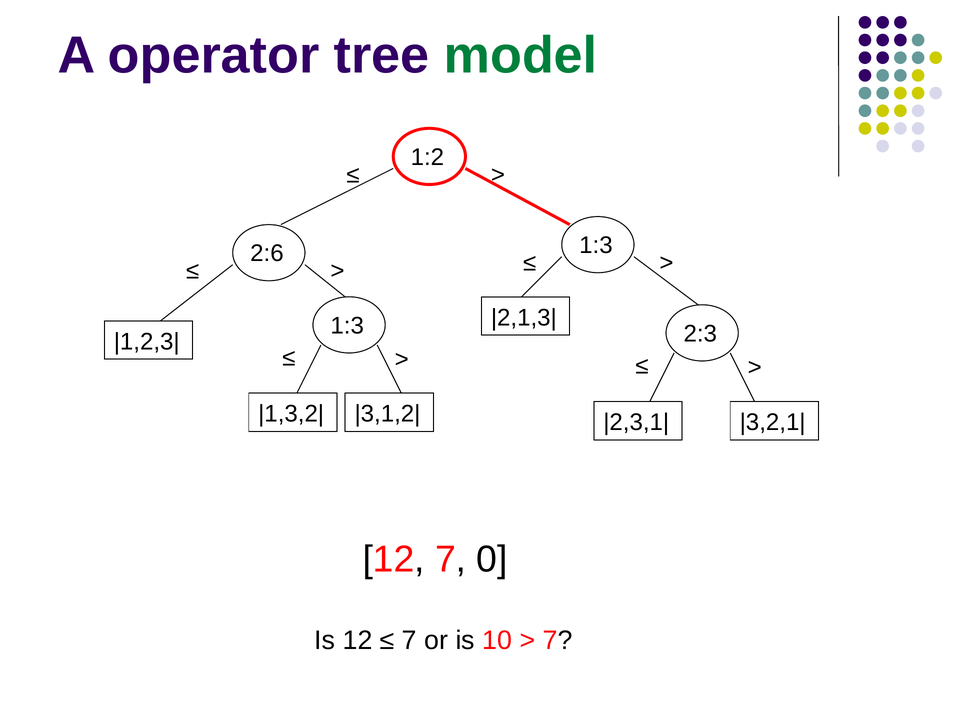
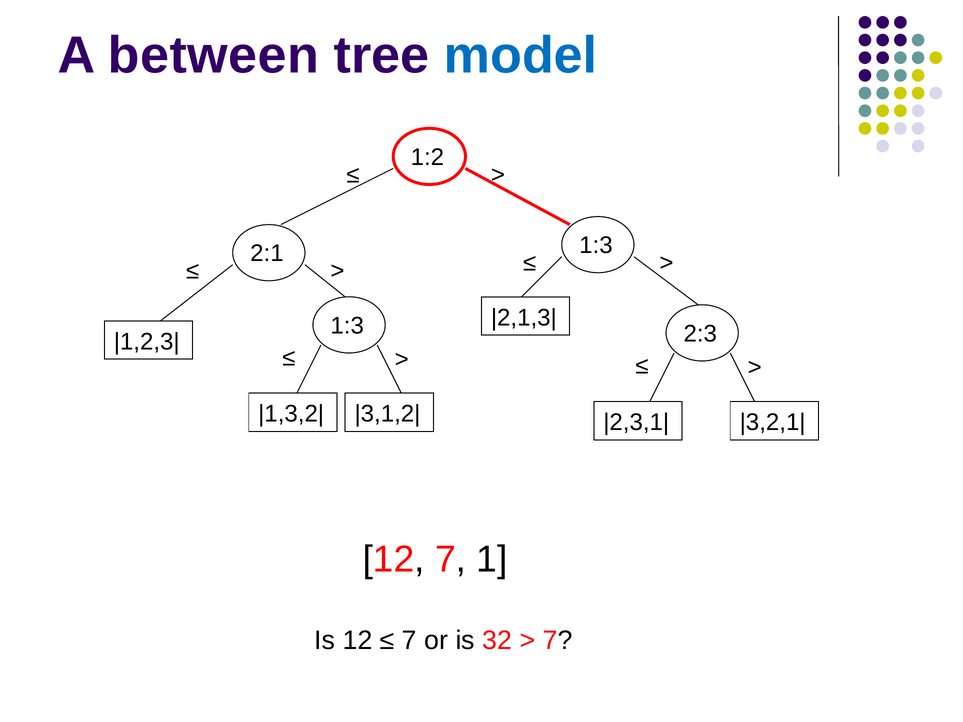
operator: operator -> between
model colour: green -> blue
2:6: 2:6 -> 2:1
0: 0 -> 1
10: 10 -> 32
